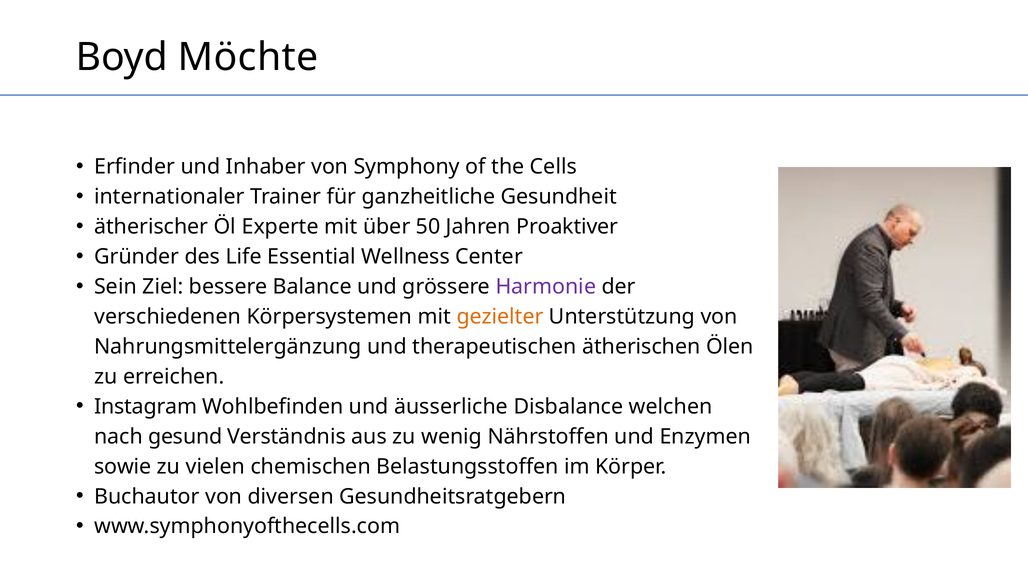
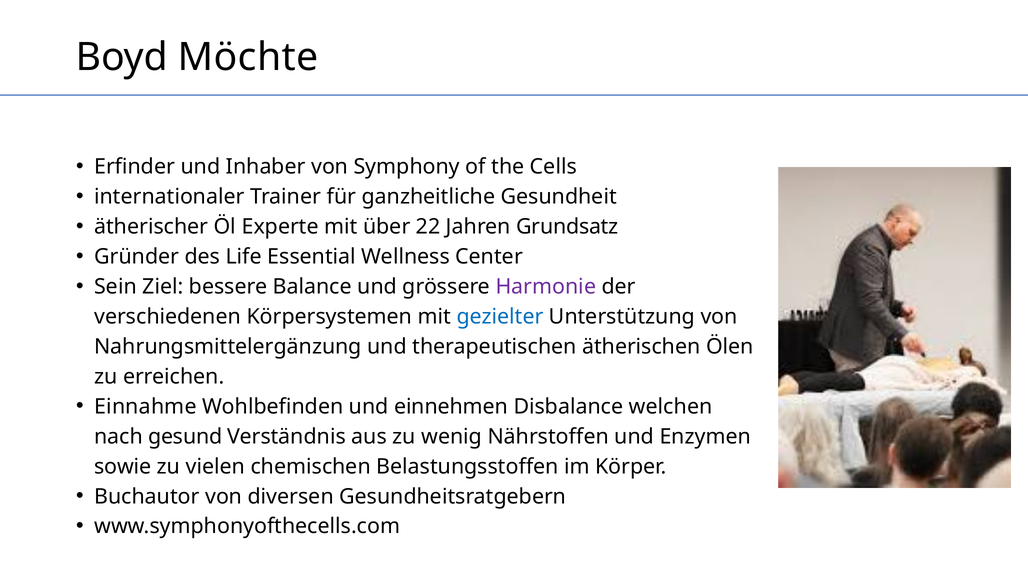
50: 50 -> 22
Proaktiver: Proaktiver -> Grundsatz
gezielter colour: orange -> blue
Instagram: Instagram -> Einnahme
äusserliche: äusserliche -> einnehmen
